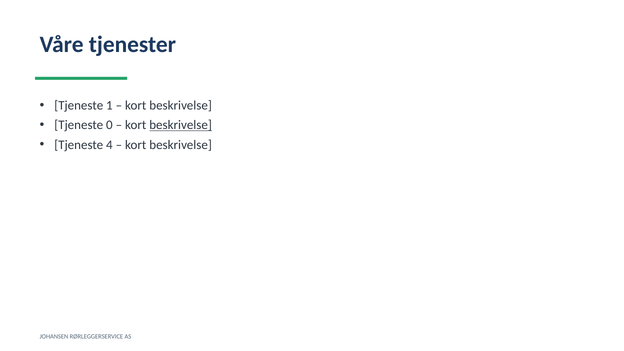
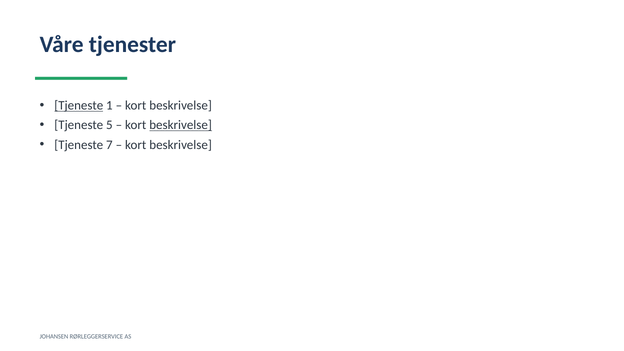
Tjeneste at (79, 106) underline: none -> present
0: 0 -> 5
4: 4 -> 7
